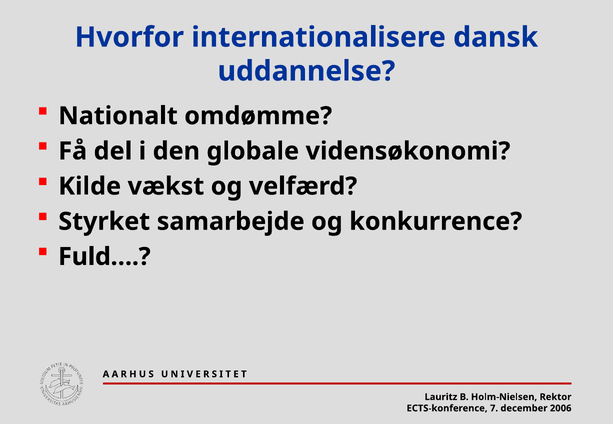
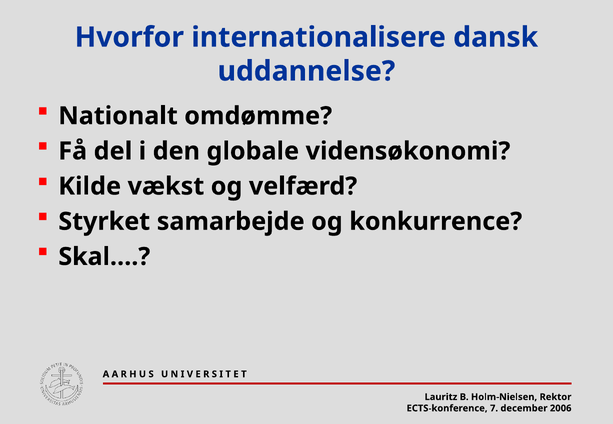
Fuld…: Fuld… -> Skal…
